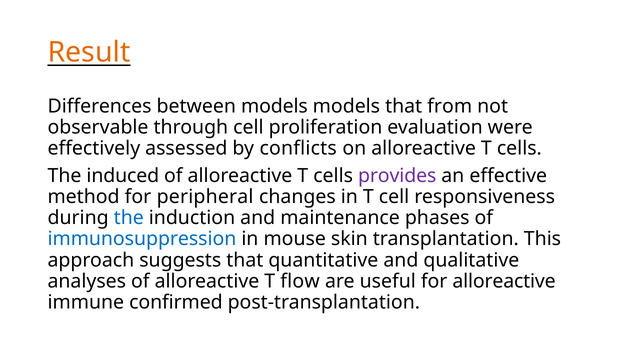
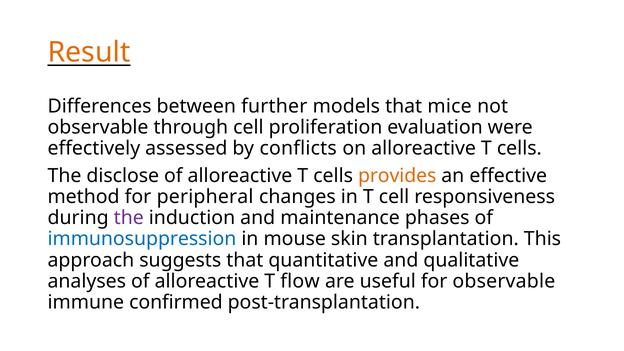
between models: models -> further
from: from -> mice
induced: induced -> disclose
provides colour: purple -> orange
the at (129, 218) colour: blue -> purple
for alloreactive: alloreactive -> observable
